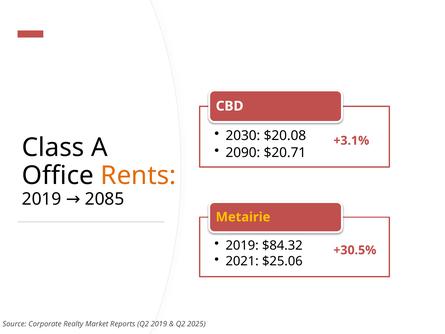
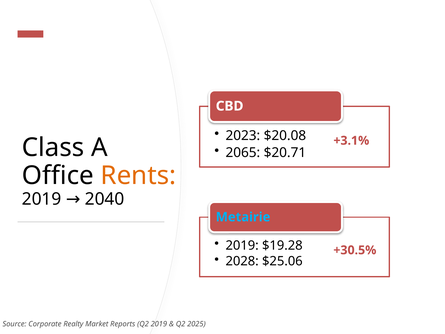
2030: 2030 -> 2023
2090: 2090 -> 2065
2085: 2085 -> 2040
Metairie colour: yellow -> light blue
$84.32: $84.32 -> $19.28
2021: 2021 -> 2028
